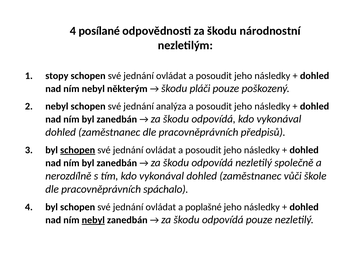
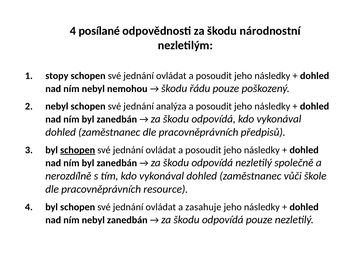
některým: některým -> nemohou
pláči: pláči -> řádu
spáchalo: spáchalo -> resource
poplašné: poplašné -> zasahuje
nebyl at (93, 220) underline: present -> none
